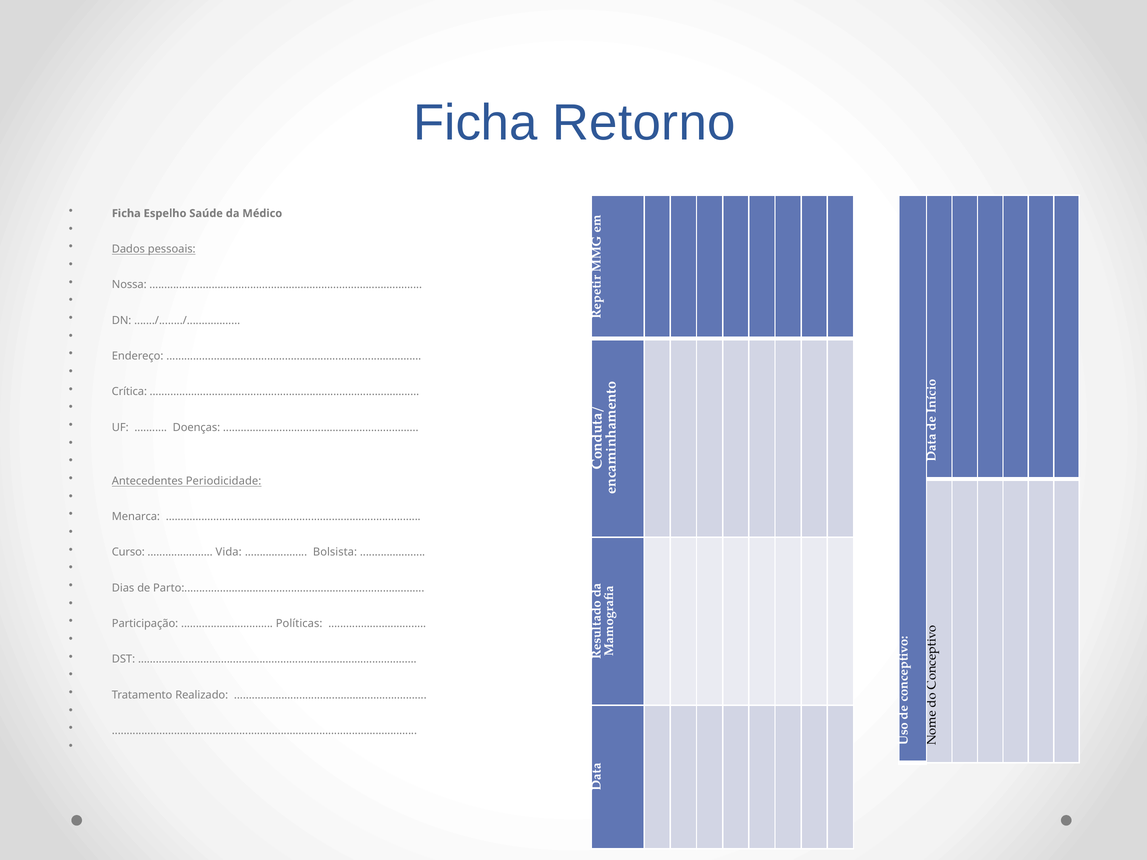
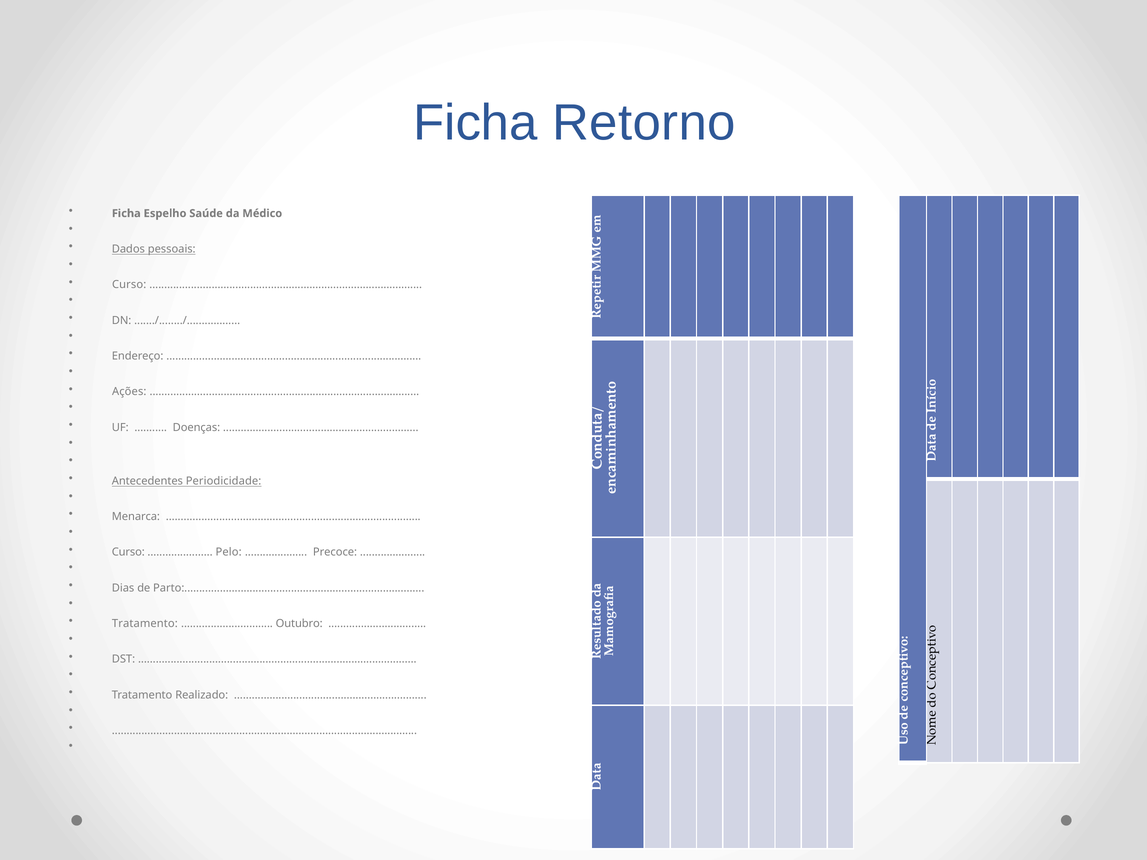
Nossa at (129, 285): Nossa -> Curso
Crítica: Crítica -> Ações
Vida: Vida -> Pelo
Bolsista: Bolsista -> Precoce
Participação at (145, 624): Participação -> Tratamento
Políticas: Políticas -> Outubro
